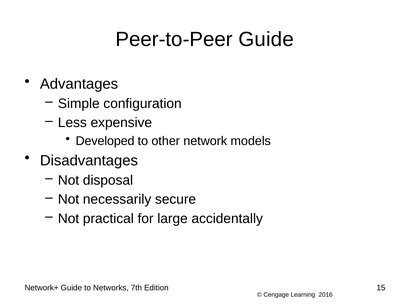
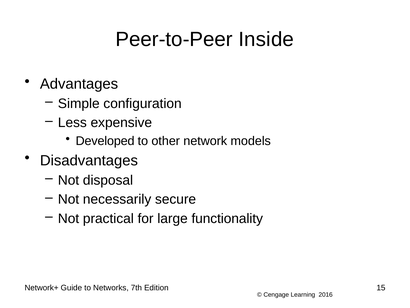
Peer-to-Peer Guide: Guide -> Inside
accidentally: accidentally -> functionality
